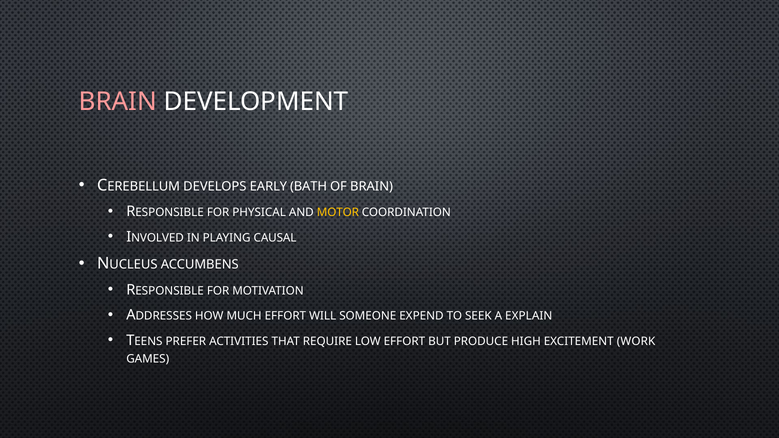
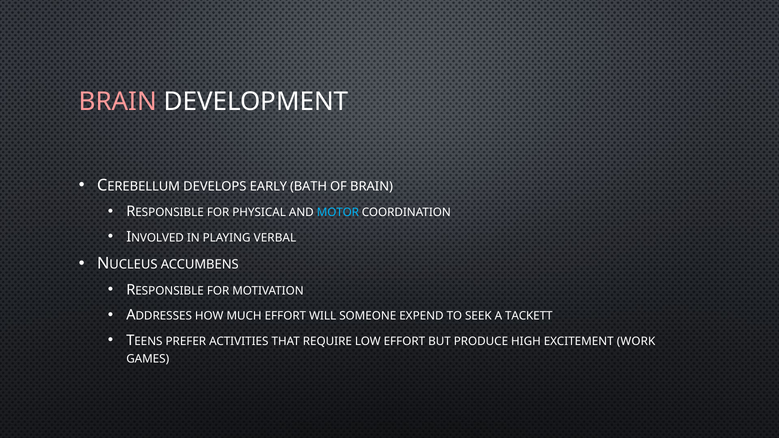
MOTOR colour: yellow -> light blue
CAUSAL: CAUSAL -> VERBAL
EXPLAIN: EXPLAIN -> TACKETT
